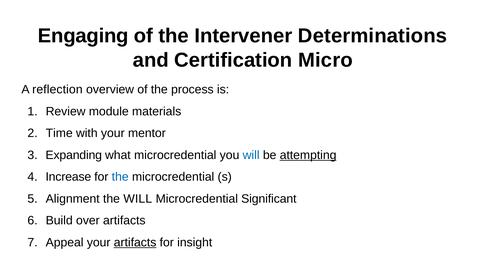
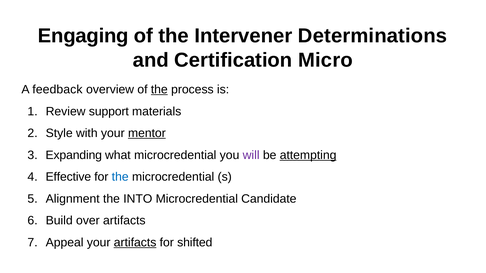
reflection: reflection -> feedback
the at (159, 90) underline: none -> present
module: module -> support
Time: Time -> Style
mentor underline: none -> present
will at (251, 155) colour: blue -> purple
Increase: Increase -> Effective
the WILL: WILL -> INTO
Significant: Significant -> Candidate
insight: insight -> shifted
